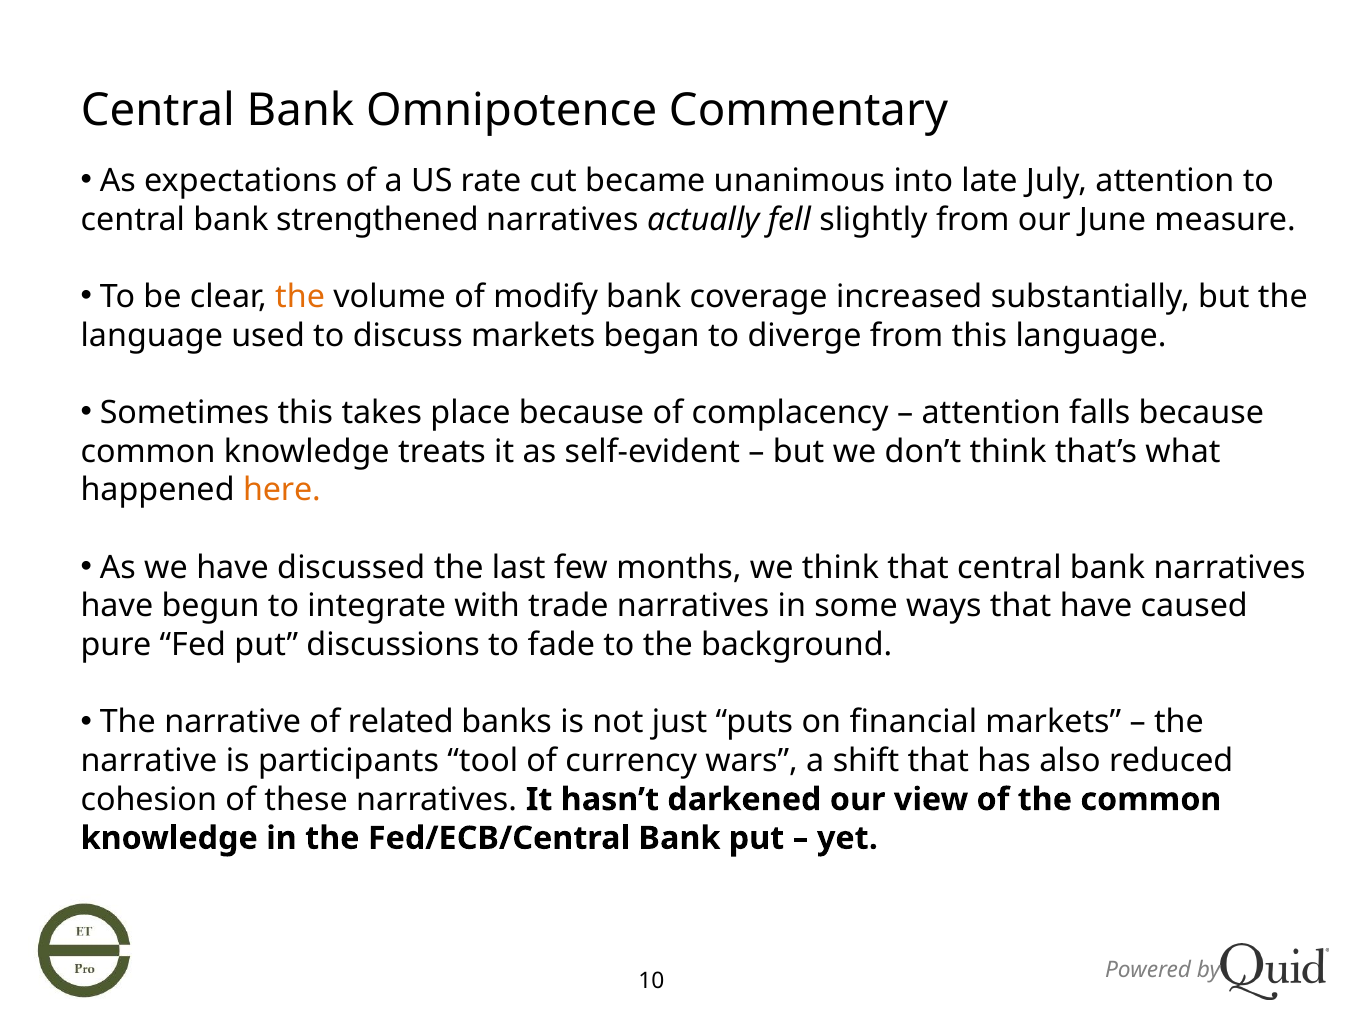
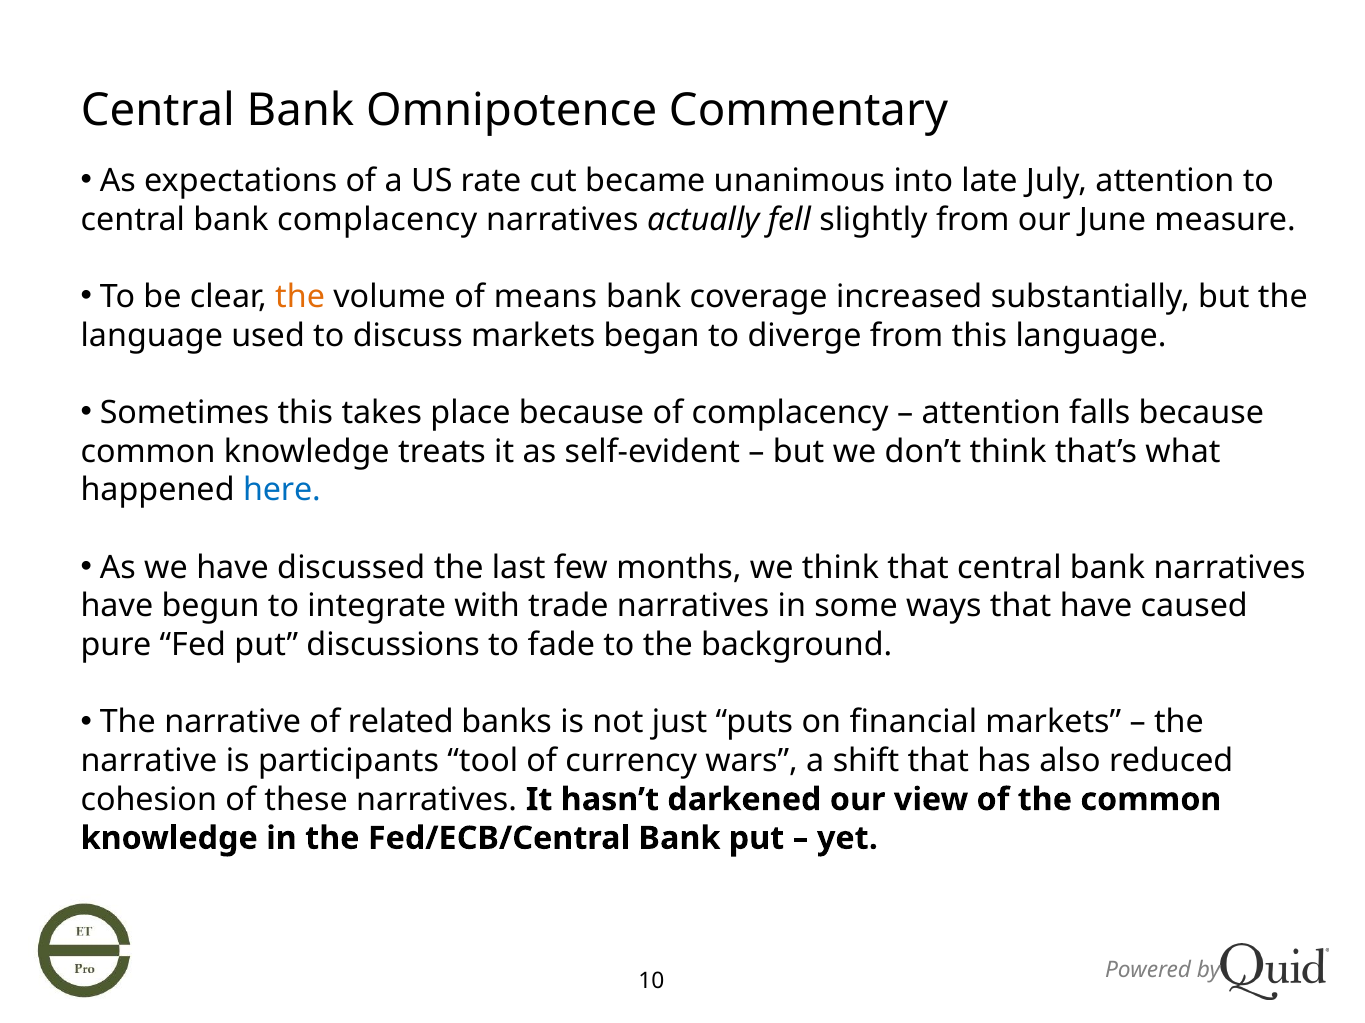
bank strengthened: strengthened -> complacency
modify: modify -> means
here colour: orange -> blue
